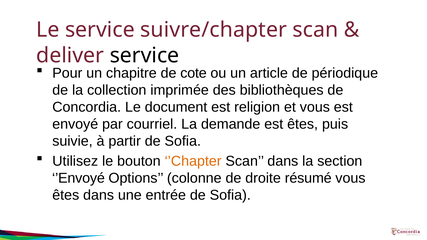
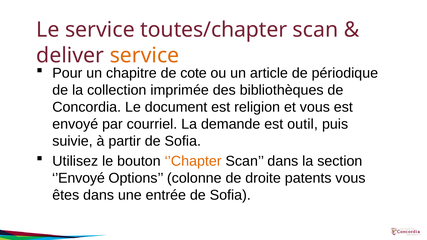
suivre/chapter: suivre/chapter -> toutes/chapter
service at (145, 55) colour: black -> orange
est êtes: êtes -> outil
résumé: résumé -> patents
